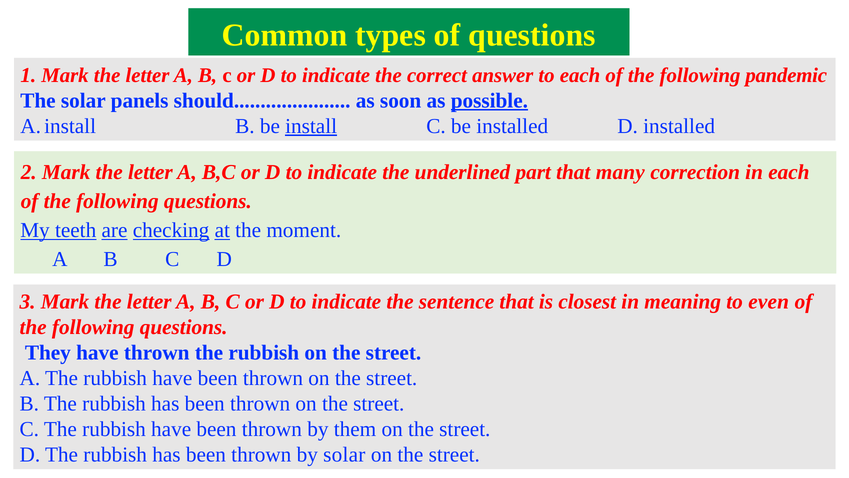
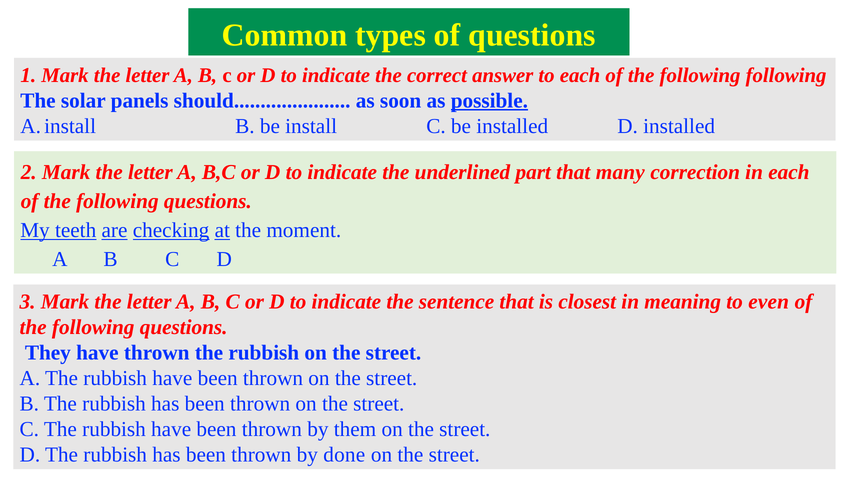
following pandemic: pandemic -> following
install underline: present -> none
by solar: solar -> done
